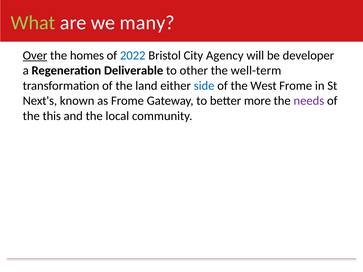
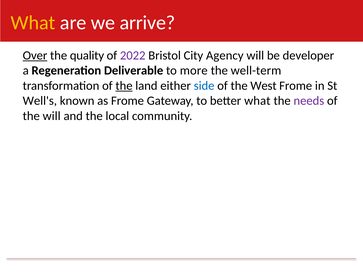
What at (33, 23) colour: light green -> yellow
many: many -> arrive
homes: homes -> quality
2022 colour: blue -> purple
other: other -> more
the at (124, 86) underline: none -> present
Next's: Next's -> Well's
better more: more -> what
the this: this -> will
